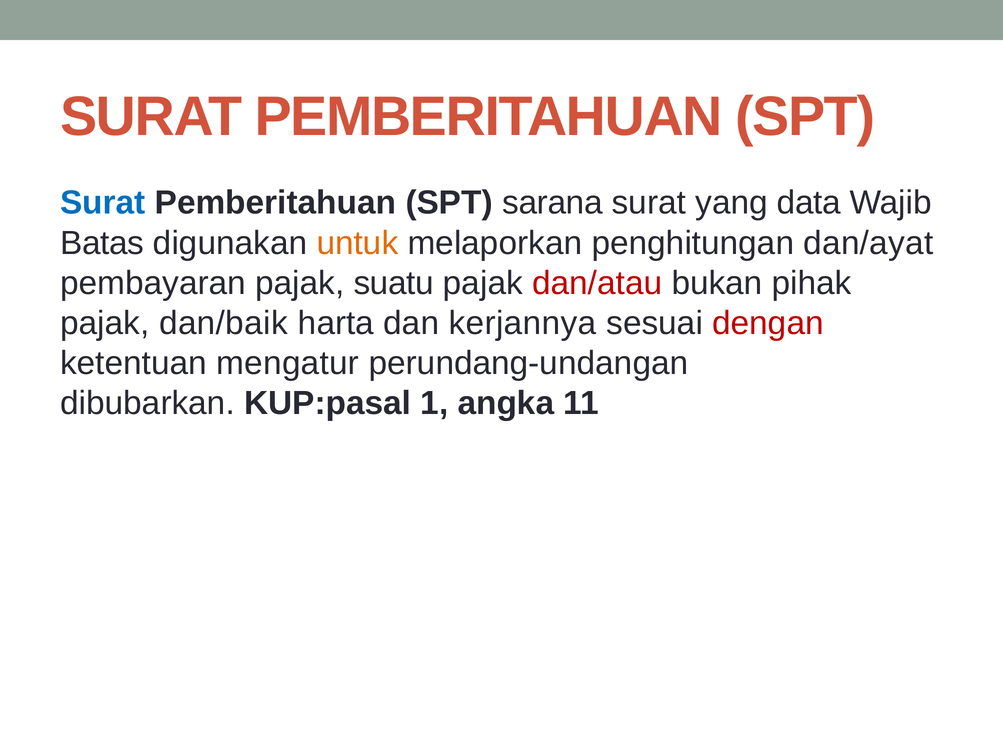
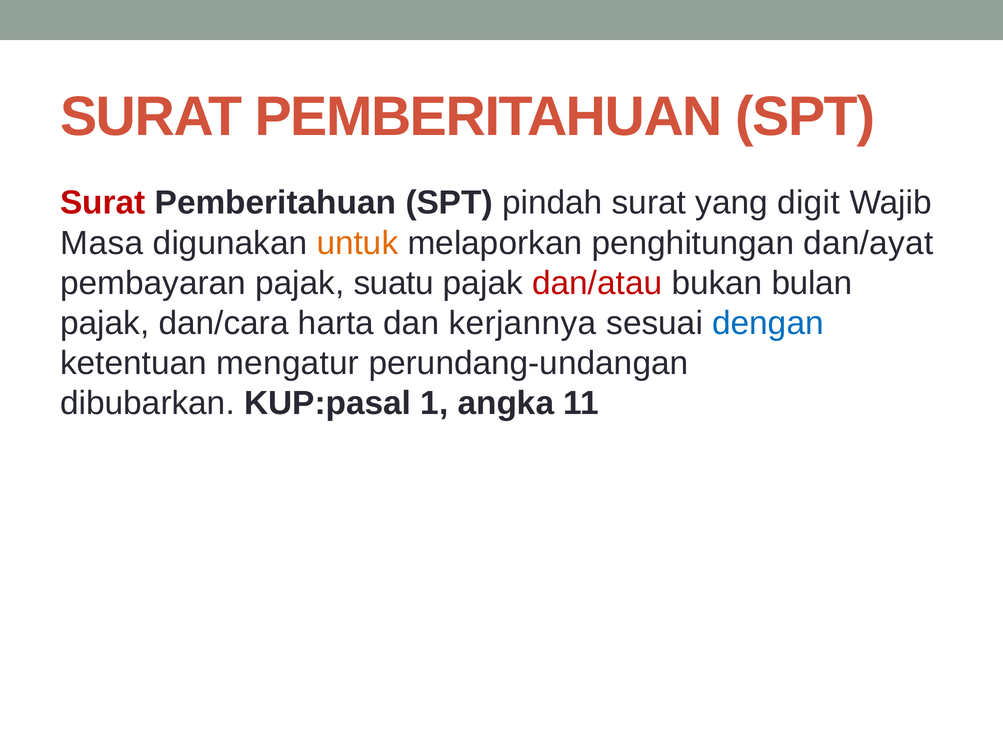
Surat at (103, 203) colour: blue -> red
sarana: sarana -> pindah
data: data -> digit
Batas: Batas -> Masa
pihak: pihak -> bulan
dan/baik: dan/baik -> dan/cara
dengan colour: red -> blue
